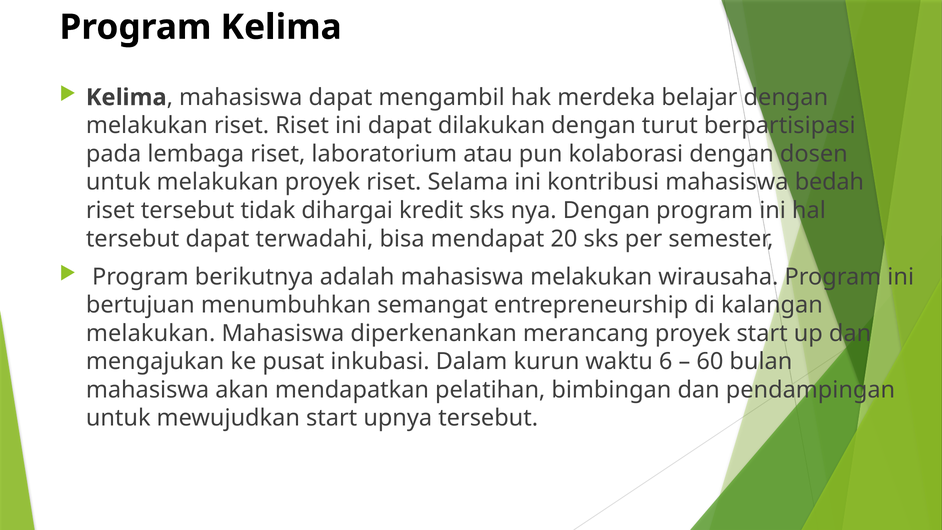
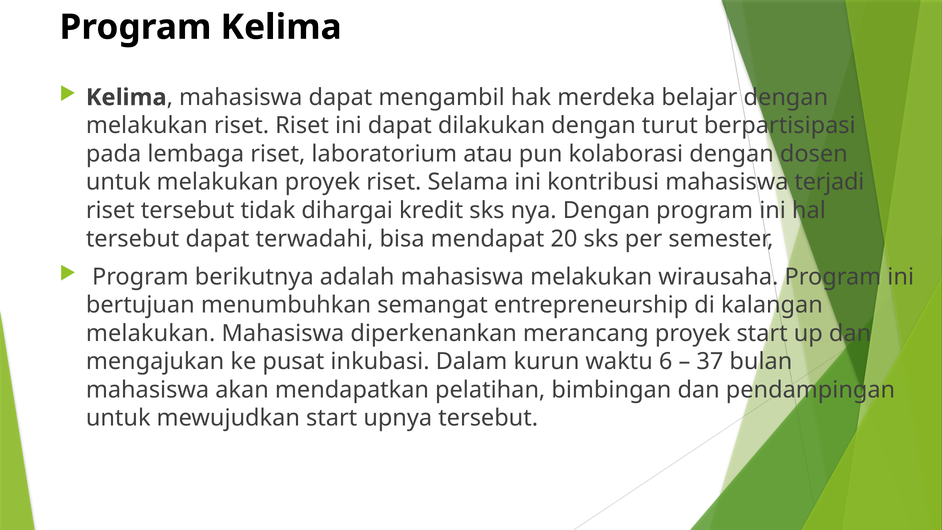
bedah: bedah -> terjadi
60: 60 -> 37
